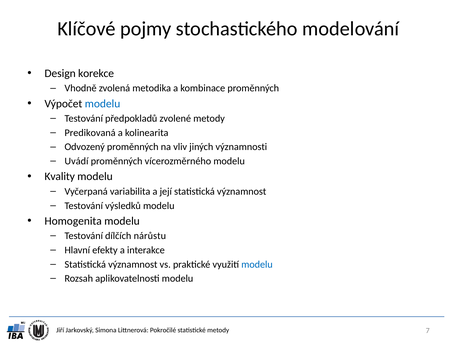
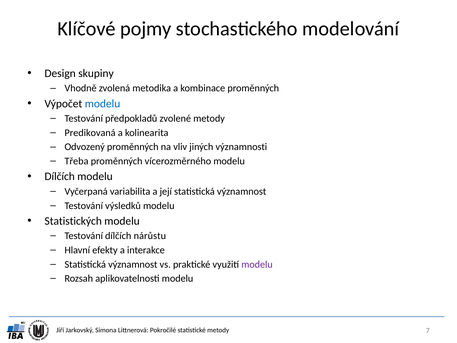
korekce: korekce -> skupiny
Uvádí: Uvádí -> Třeba
Kvality at (60, 176): Kvality -> Dílčích
Homogenita: Homogenita -> Statistických
modelu at (257, 264) colour: blue -> purple
